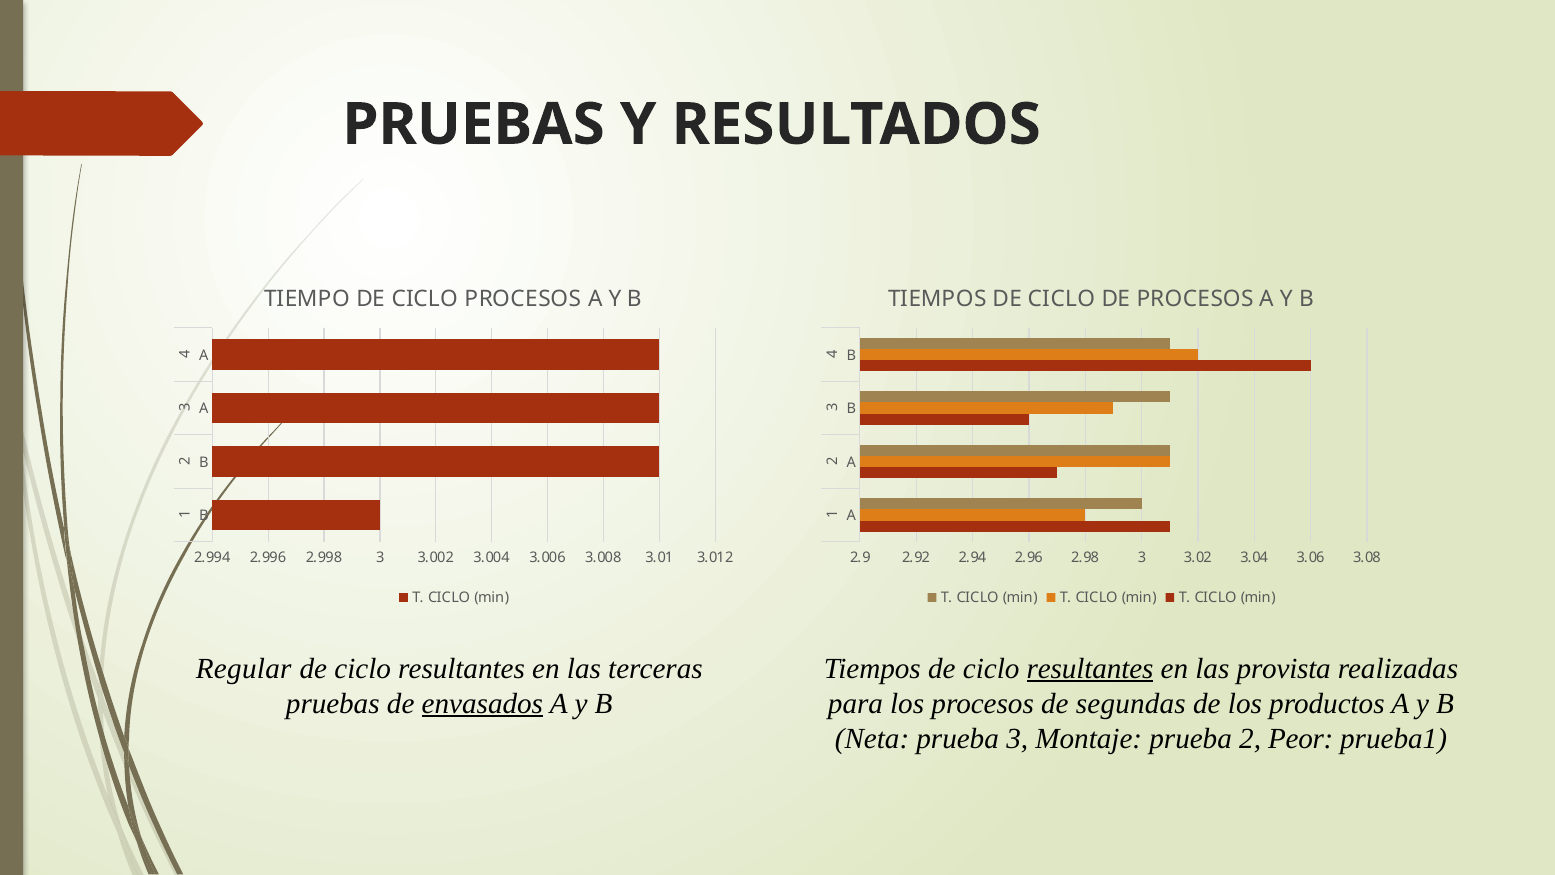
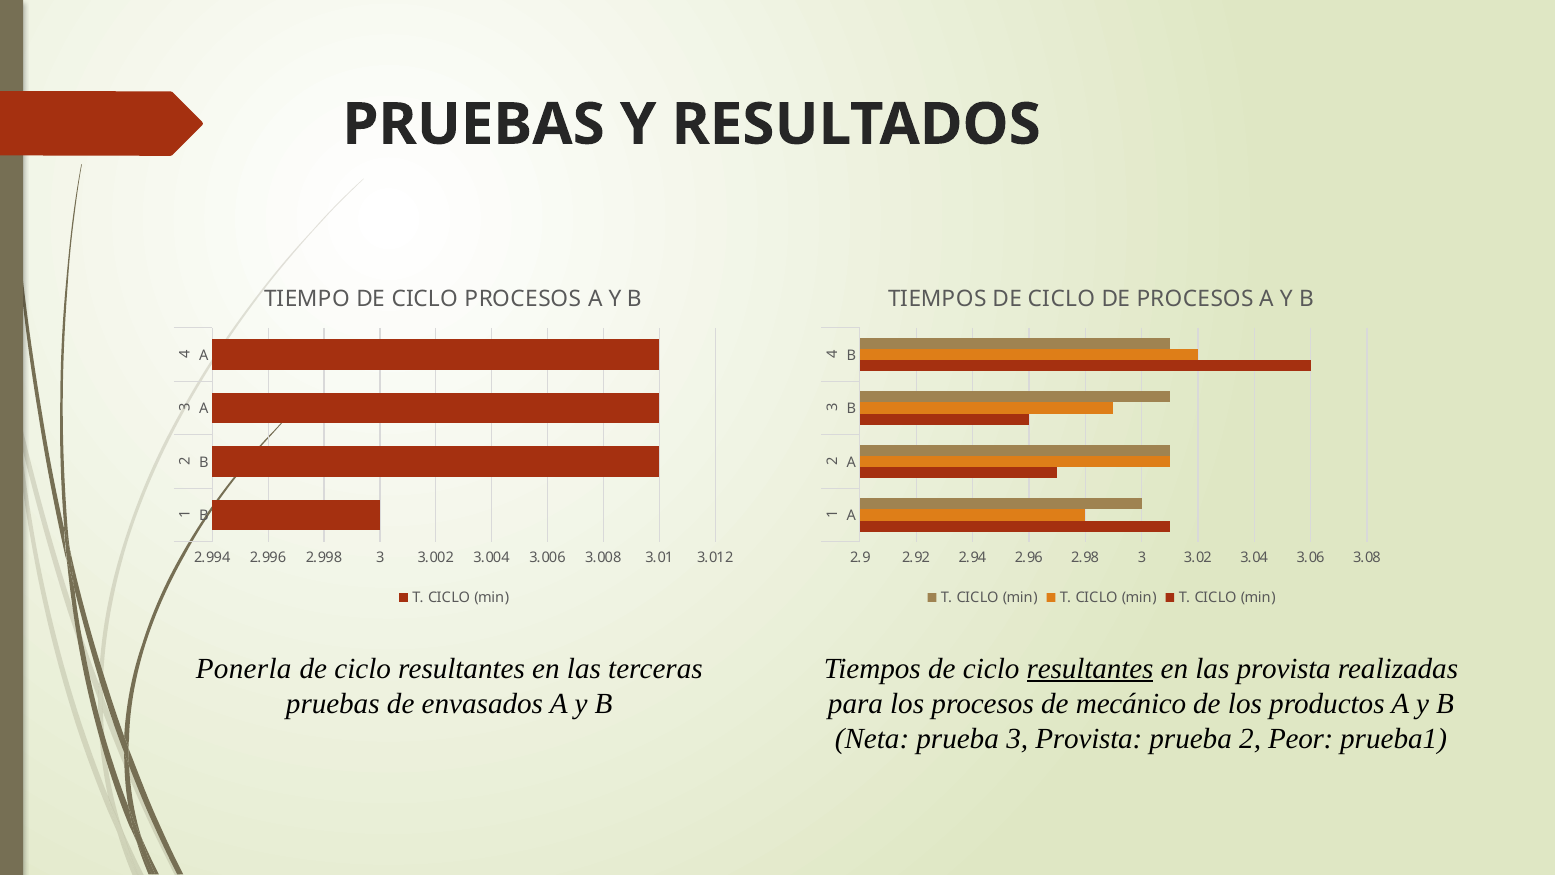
Regular: Regular -> Ponerla
envasados underline: present -> none
segundas: segundas -> mecánico
3 Montaje: Montaje -> Provista
